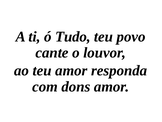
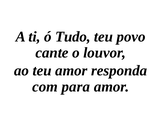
dons: dons -> para
